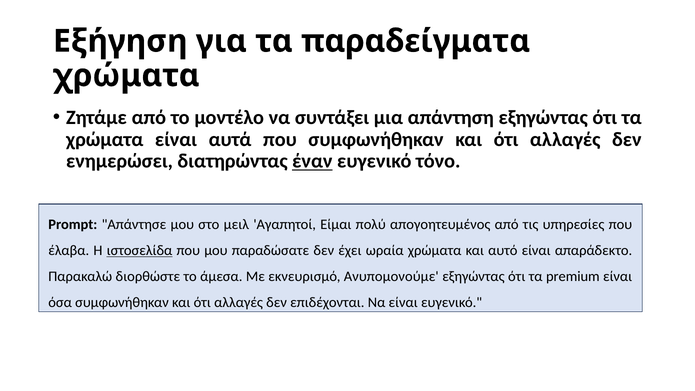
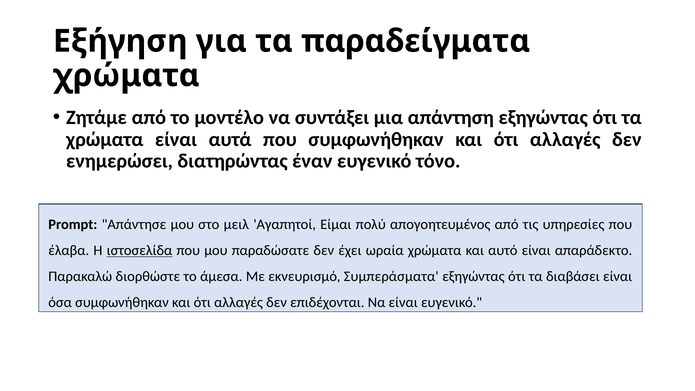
έναν underline: present -> none
Ανυπομονούμε: Ανυπομονούμε -> Συμπεράσματα
premium: premium -> διαβάσει
